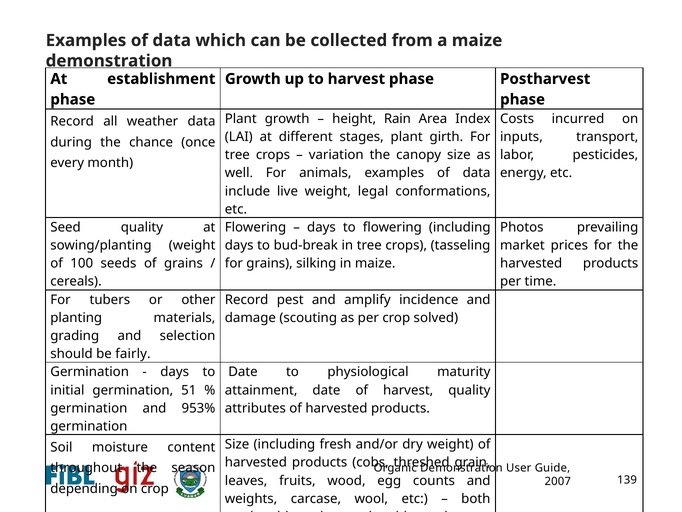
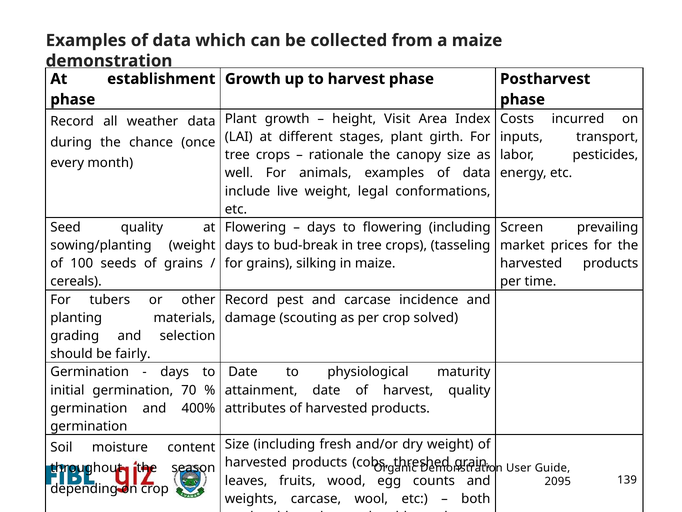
Rain: Rain -> Visit
variation: variation -> rationale
Photos: Photos -> Screen
and amplify: amplify -> carcase
51: 51 -> 70
953%: 953% -> 400%
2007: 2007 -> 2095
